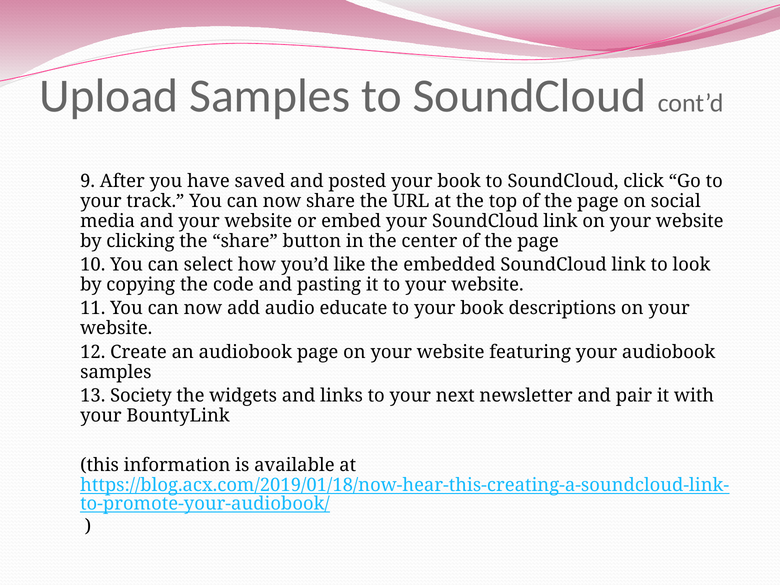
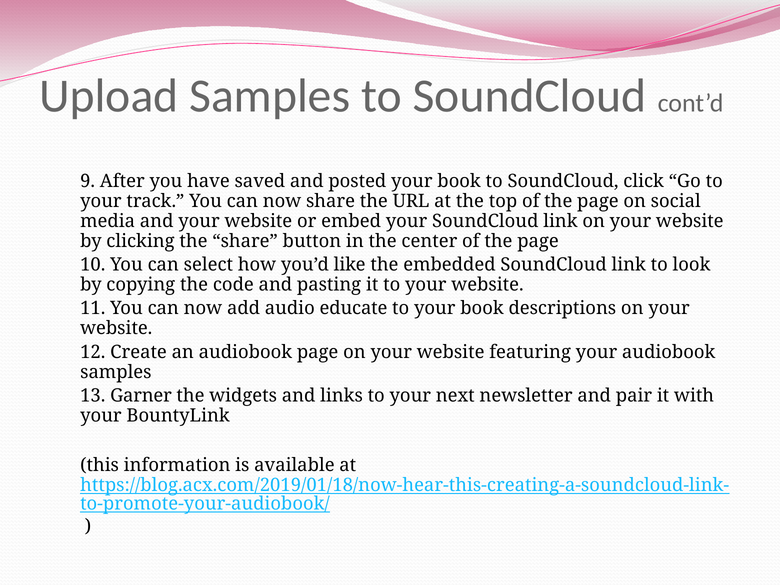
Society: Society -> Garner
